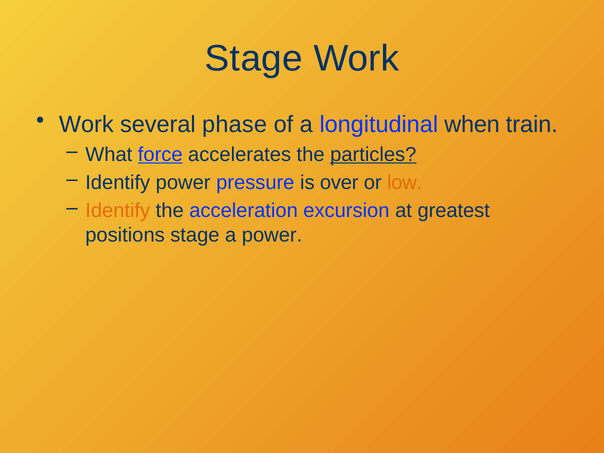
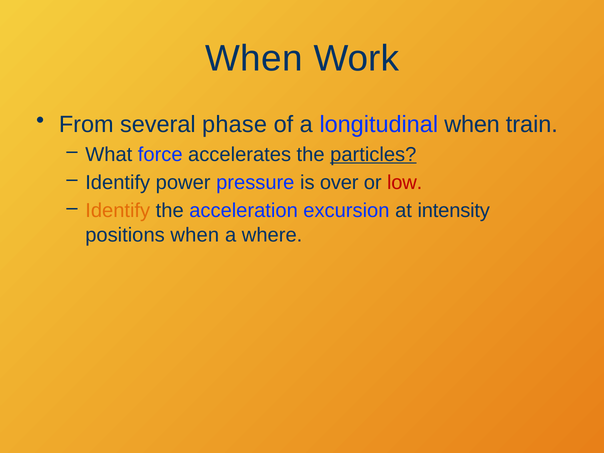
Stage at (254, 58): Stage -> When
Work at (86, 124): Work -> From
force underline: present -> none
low colour: orange -> red
greatest: greatest -> intensity
positions stage: stage -> when
a power: power -> where
